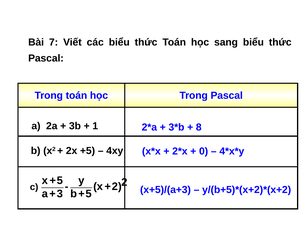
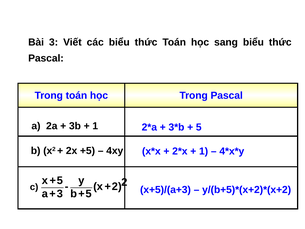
7: 7 -> 3
8: 8 -> 5
0 at (204, 151): 0 -> 1
